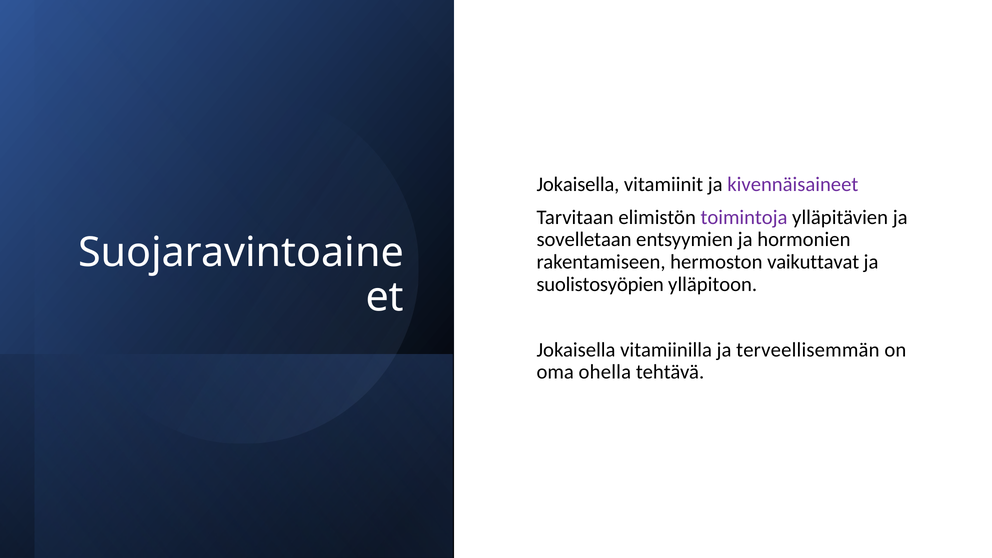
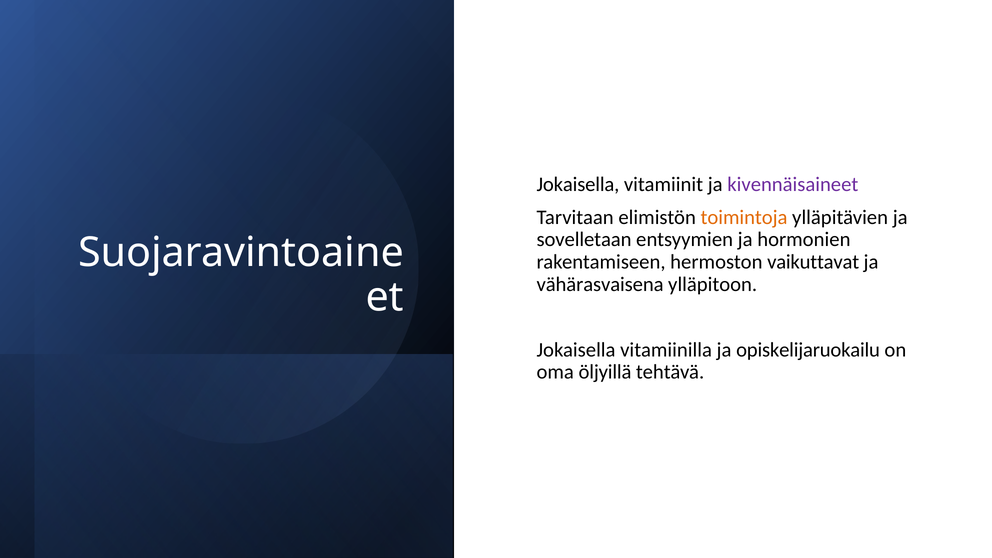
toimintoja colour: purple -> orange
suolistosyöpien: suolistosyöpien -> vähärasvaisena
terveellisemmän: terveellisemmän -> opiskelijaruokailu
ohella: ohella -> öljyillä
